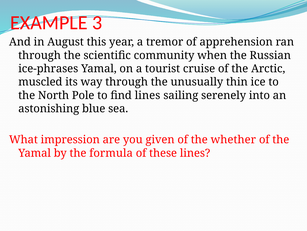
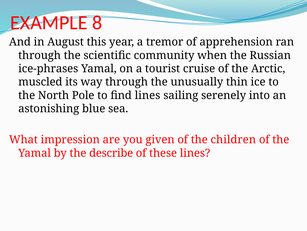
3: 3 -> 8
whether: whether -> children
formula: formula -> describe
